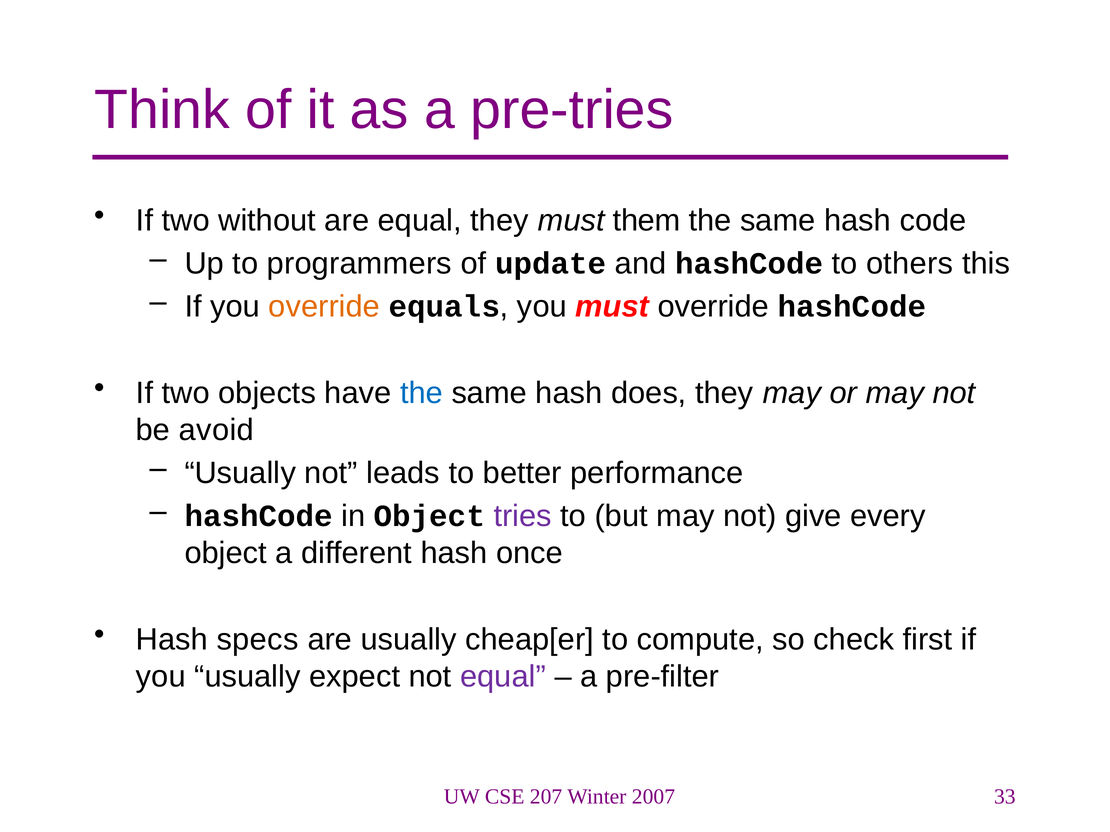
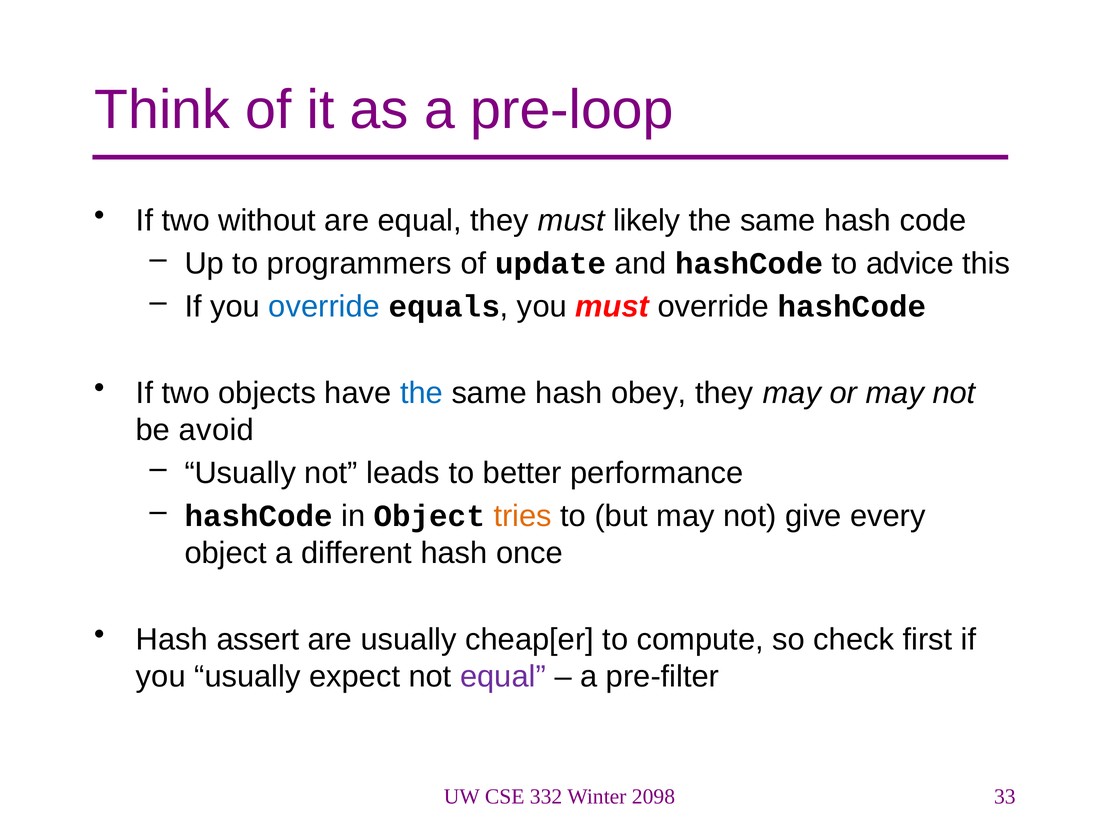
pre-tries: pre-tries -> pre-loop
them: them -> likely
others: others -> advice
override at (324, 307) colour: orange -> blue
does: does -> obey
tries colour: purple -> orange
specs: specs -> assert
207: 207 -> 332
2007: 2007 -> 2098
